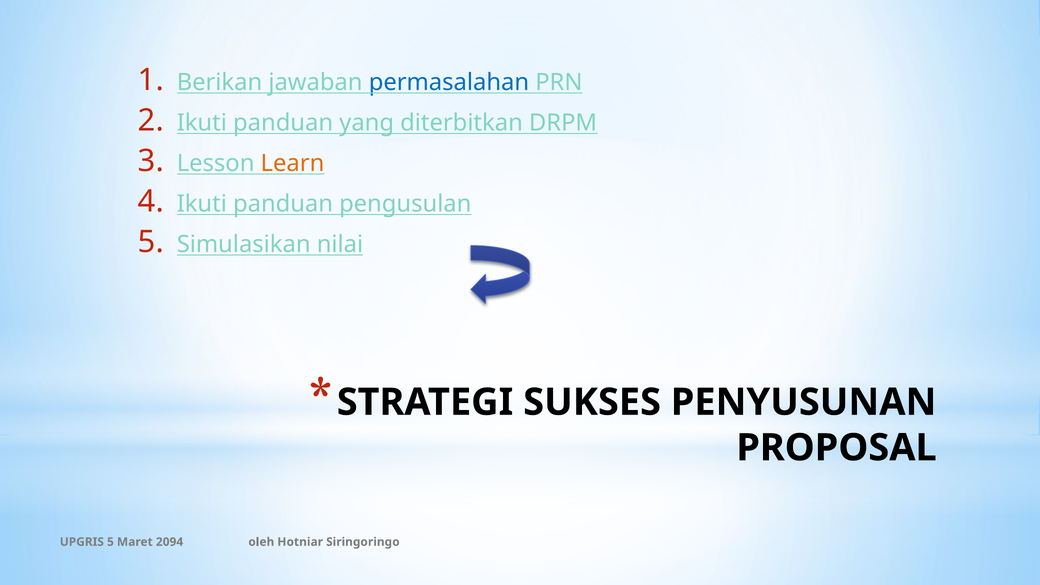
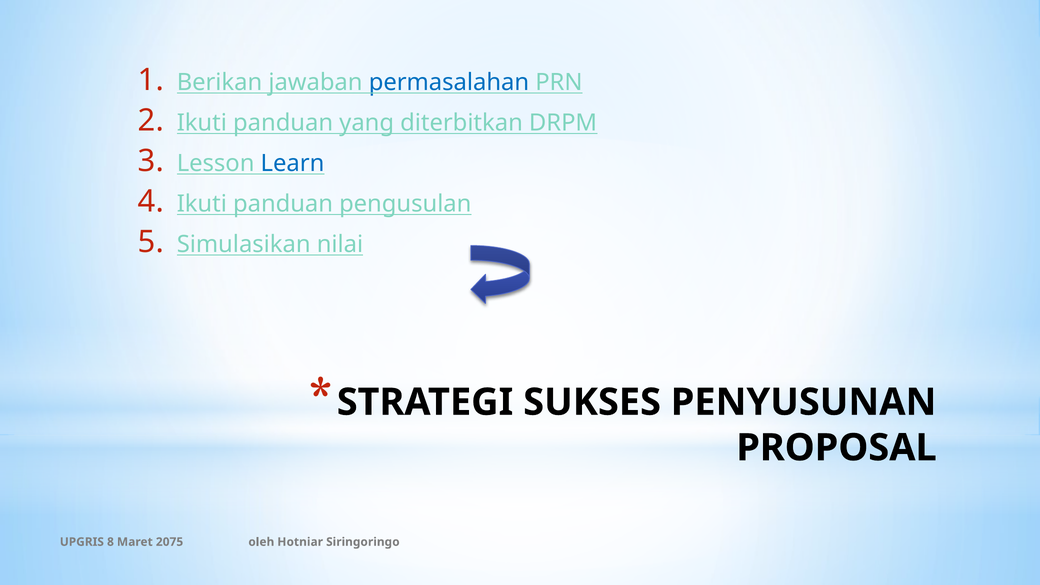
Learn colour: orange -> blue
UPGRIS 5: 5 -> 8
2094: 2094 -> 2075
